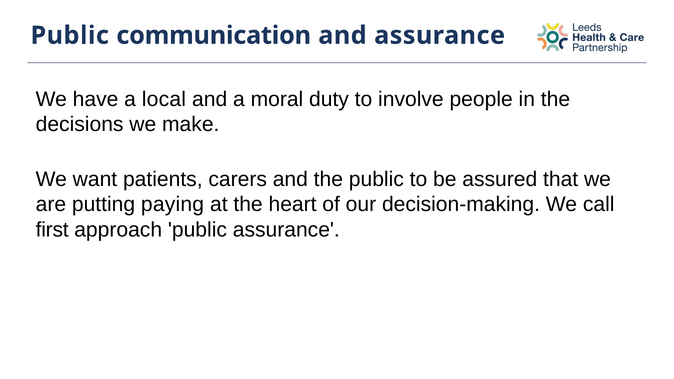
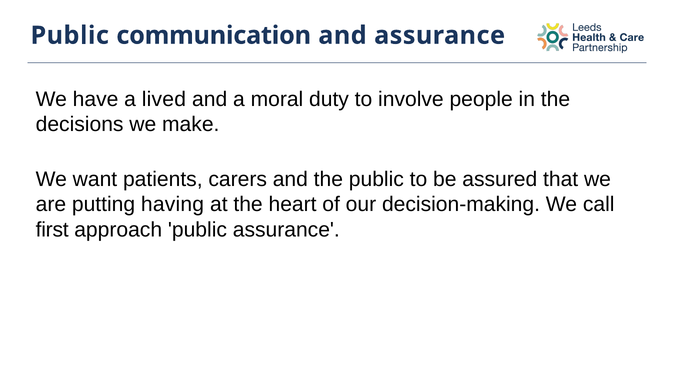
local: local -> lived
paying: paying -> having
